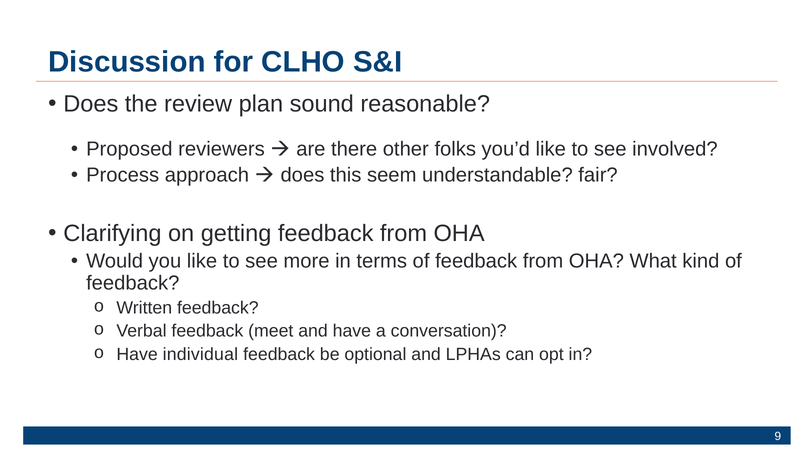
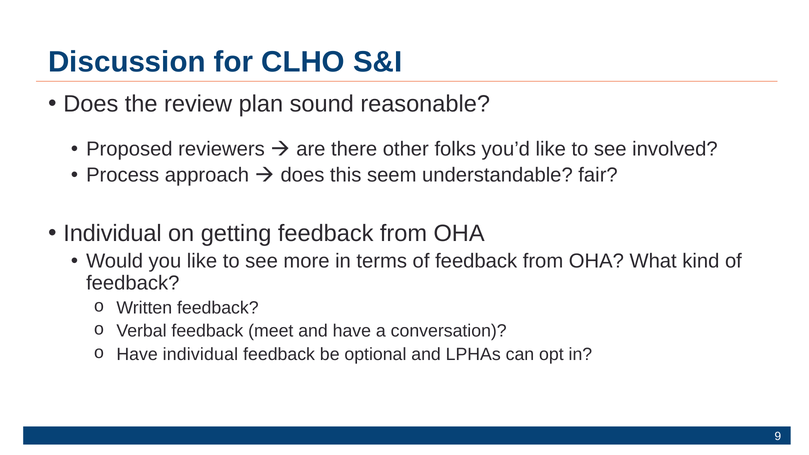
Clarifying at (112, 233): Clarifying -> Individual
